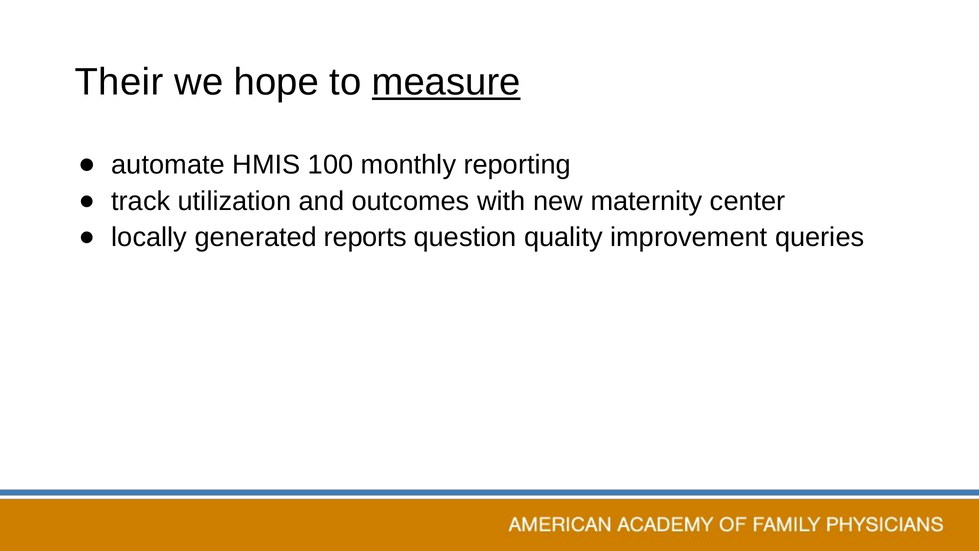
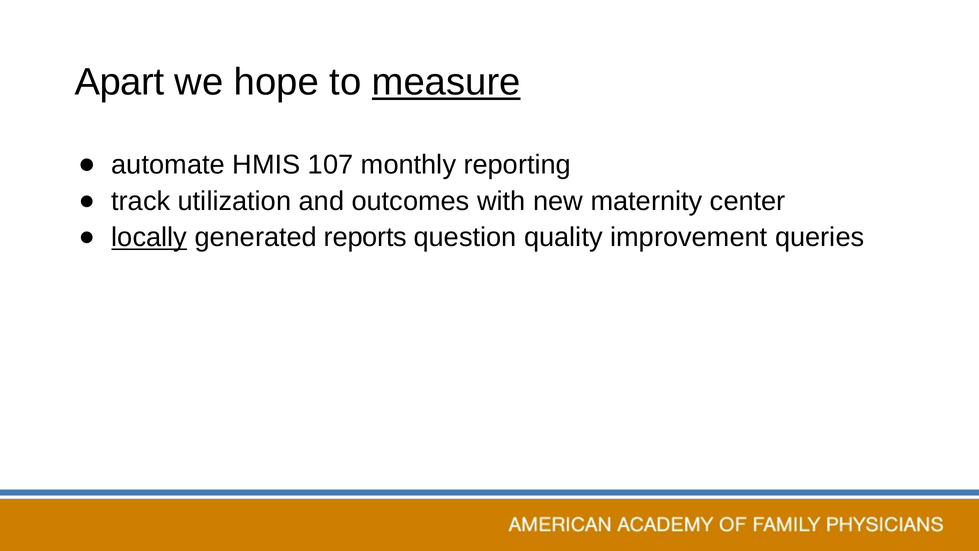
Their: Their -> Apart
100: 100 -> 107
locally underline: none -> present
